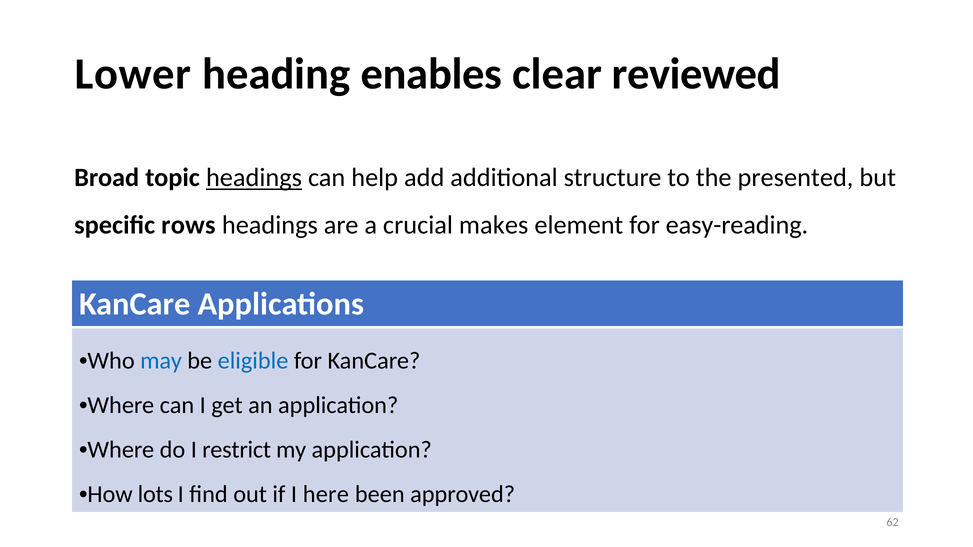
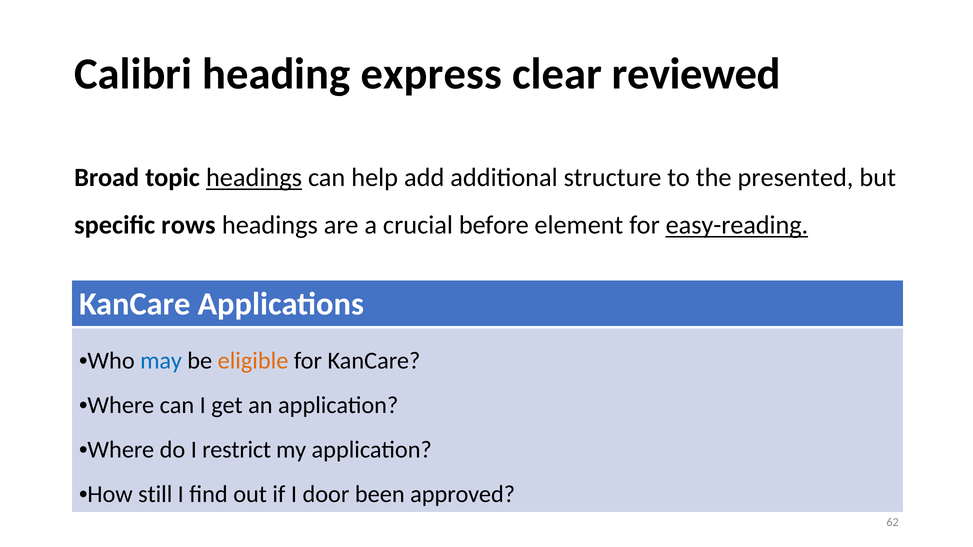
Lower: Lower -> Calibri
enables: enables -> express
makes: makes -> before
easy-reading underline: none -> present
eligible colour: blue -> orange
lots: lots -> still
here: here -> door
